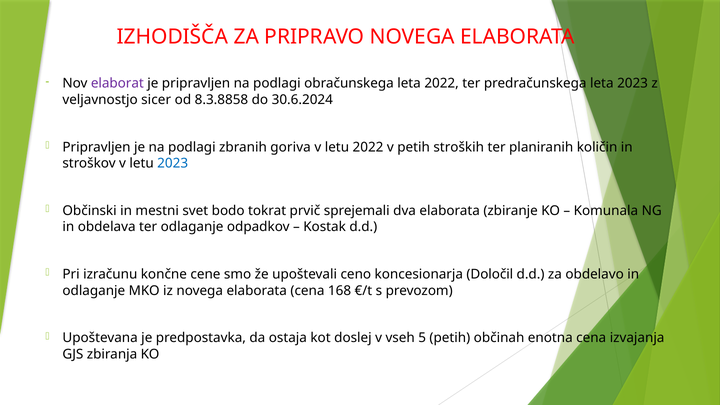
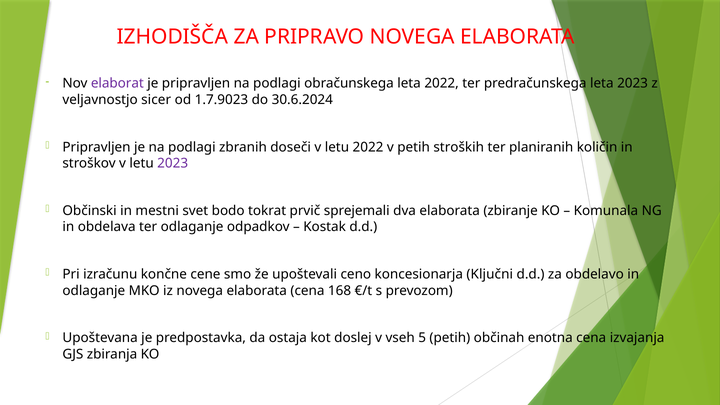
8.3.8858: 8.3.8858 -> 1.7.9023
goriva: goriva -> doseči
2023 at (173, 163) colour: blue -> purple
Določil: Določil -> Ključni
